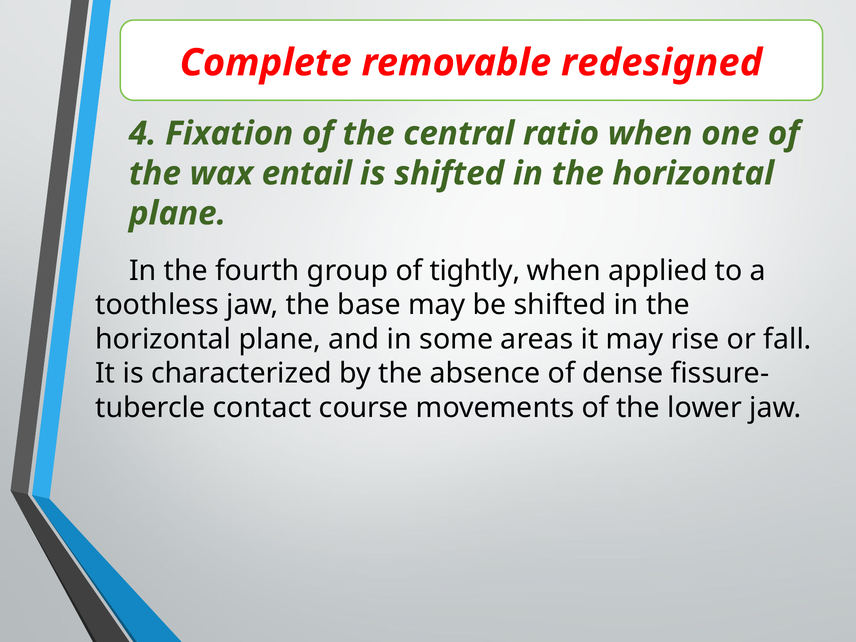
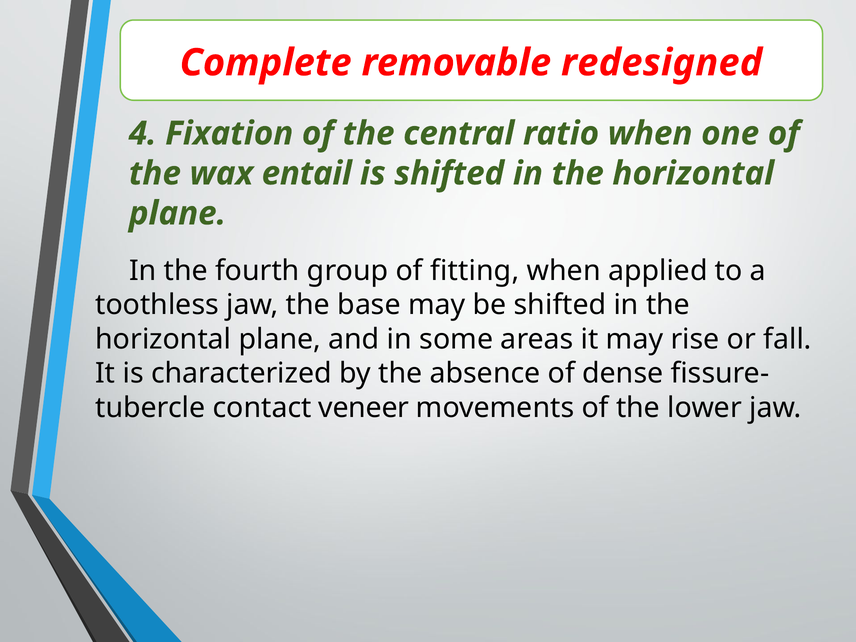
tightly: tightly -> fitting
course: course -> veneer
